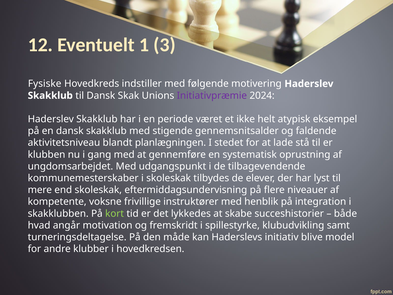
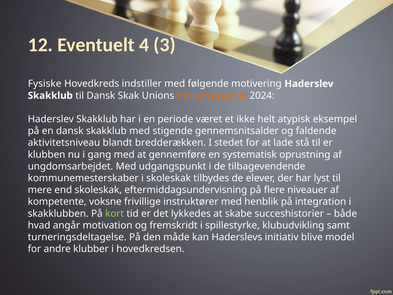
1: 1 -> 4
Initiativpræmie colour: purple -> orange
planlægningen: planlægningen -> bredderækken
